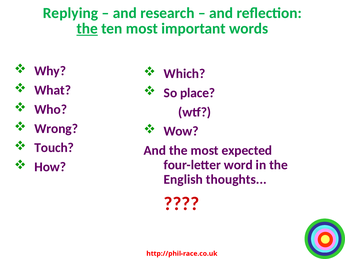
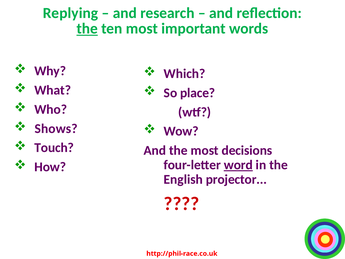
Wrong: Wrong -> Shows
expected: expected -> decisions
word underline: none -> present
thoughts: thoughts -> projector
